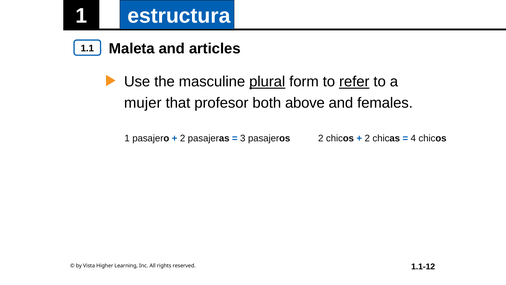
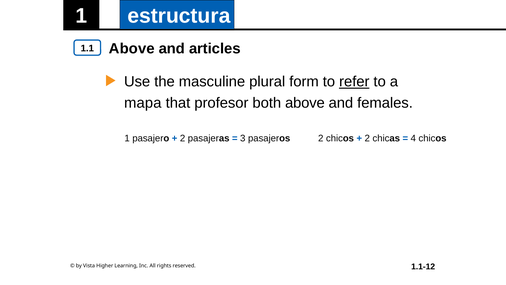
Maleta at (132, 48): Maleta -> Above
plural underline: present -> none
mujer: mujer -> mapa
